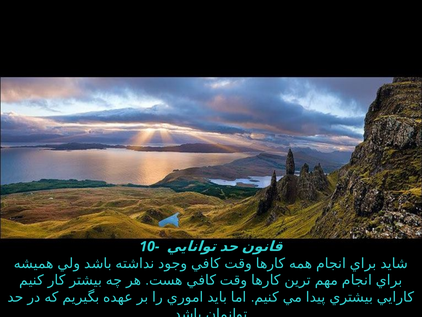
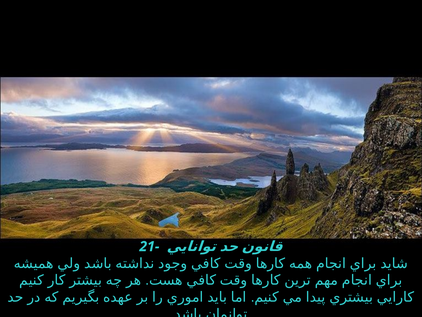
10-: 10- -> 21-
